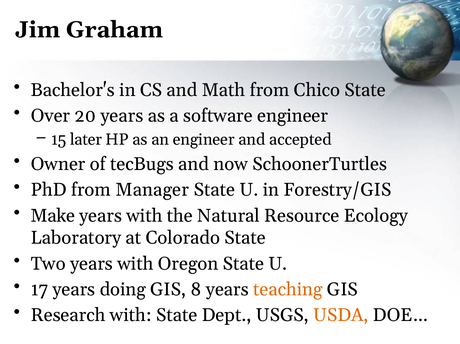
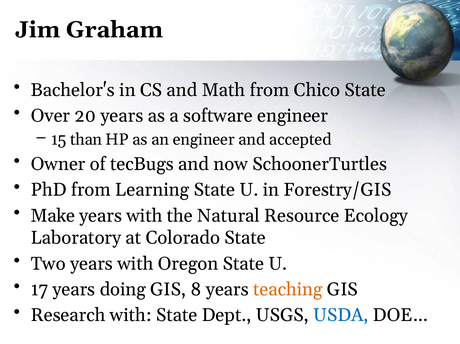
later: later -> than
Manager: Manager -> Learning
USDA colour: orange -> blue
